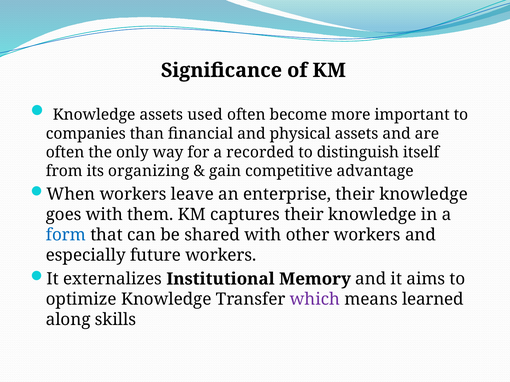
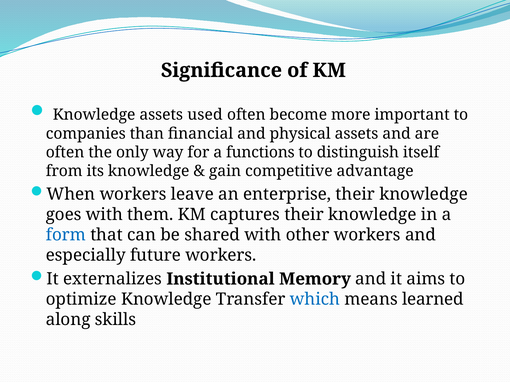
recorded: recorded -> functions
its organizing: organizing -> knowledge
which colour: purple -> blue
